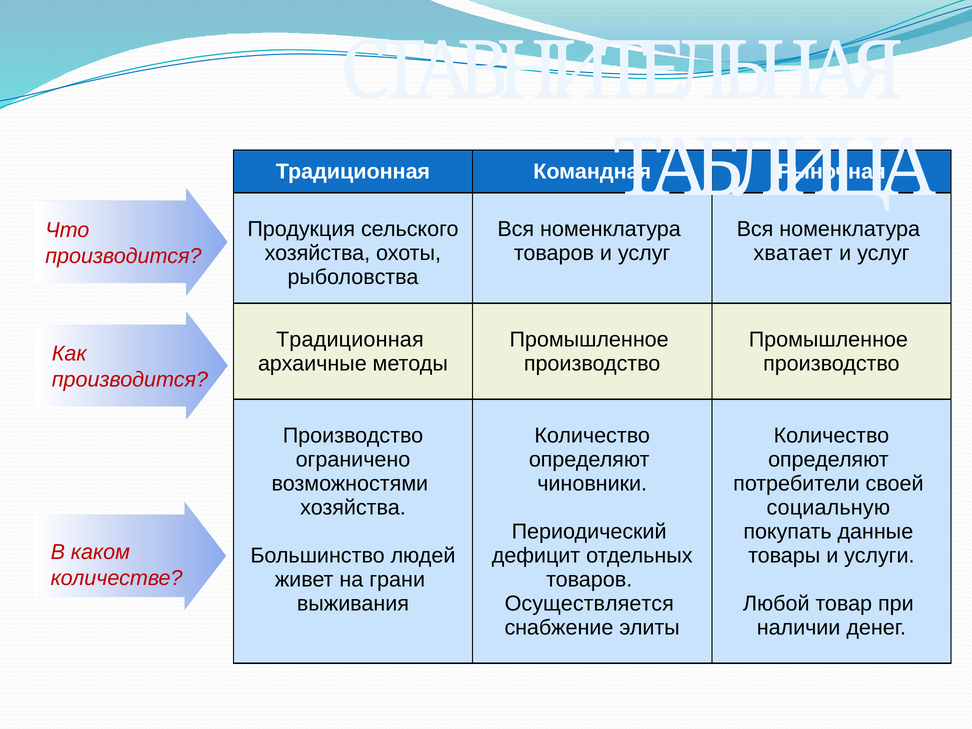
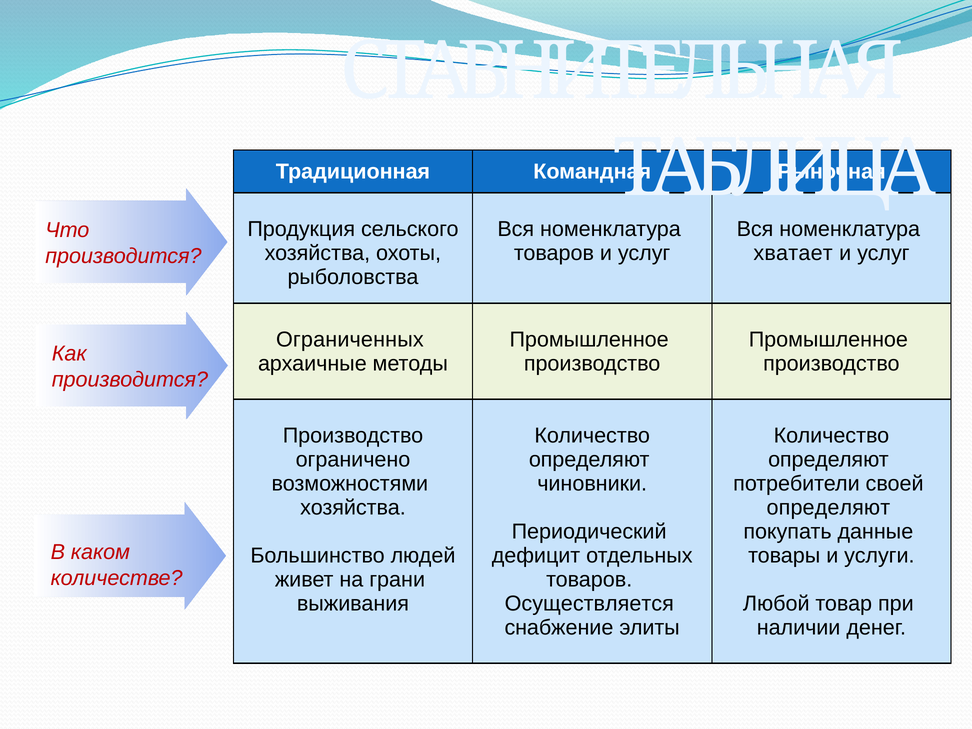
Традиционная at (350, 340): Традиционная -> Ограниченных
социальную at (828, 508): социальную -> определяют
